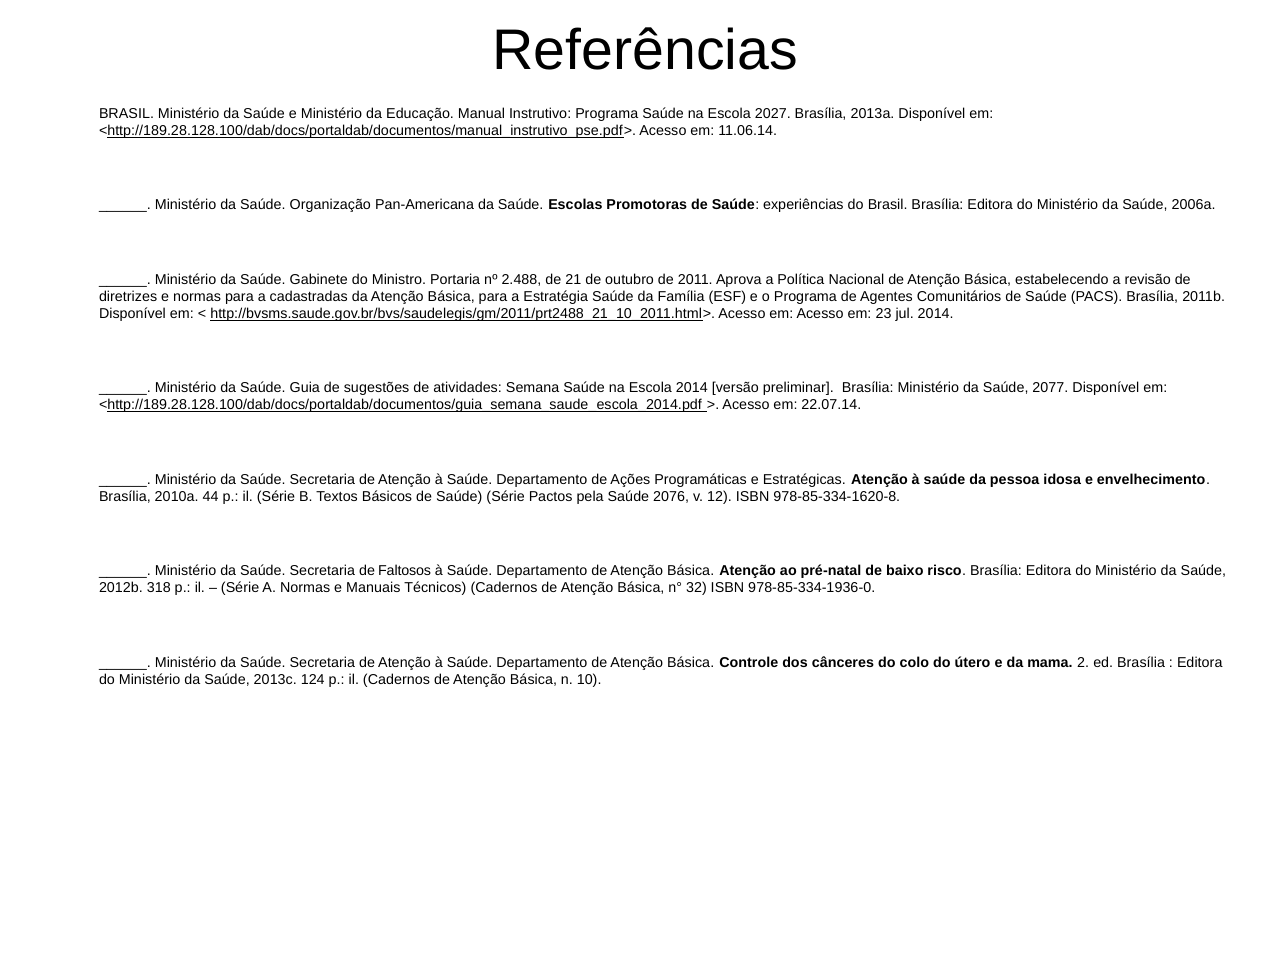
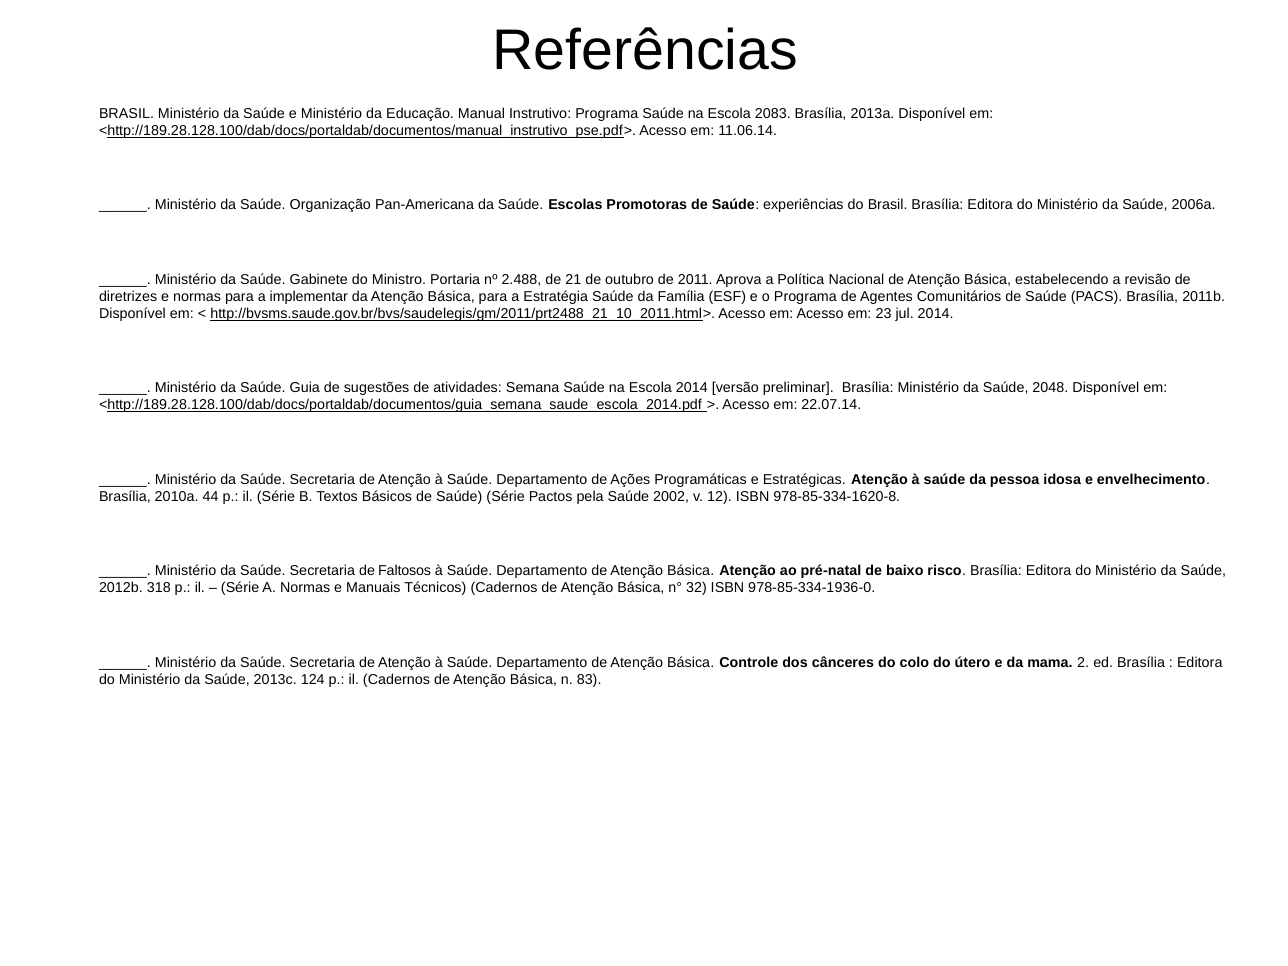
2027: 2027 -> 2083
cadastradas: cadastradas -> implementar
2077: 2077 -> 2048
2076: 2076 -> 2002
10: 10 -> 83
